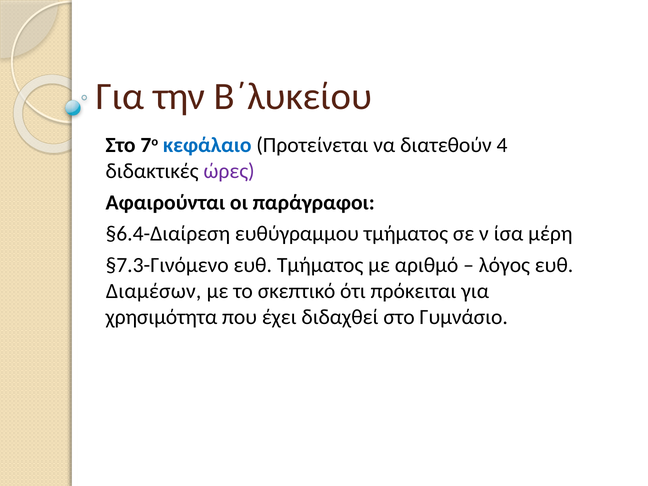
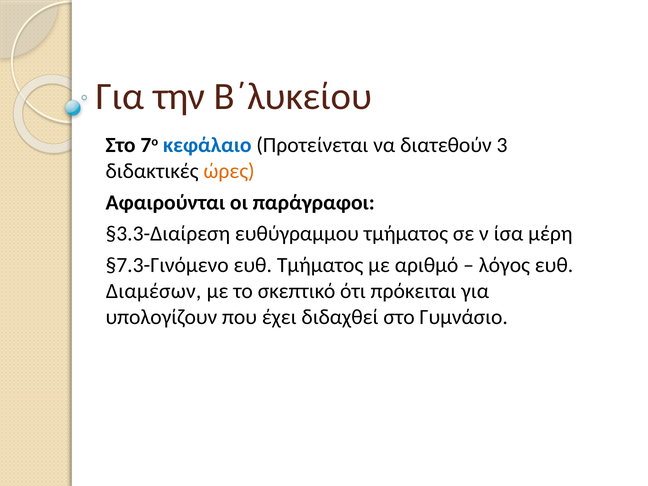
4: 4 -> 3
ώρες colour: purple -> orange
§6.4-Διαίρεση: §6.4-Διαίρεση -> §3.3-Διαίρεση
χρησιμότητα: χρησιμότητα -> υπολογίζουν
